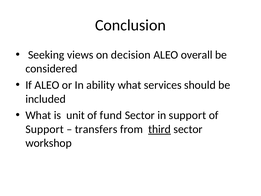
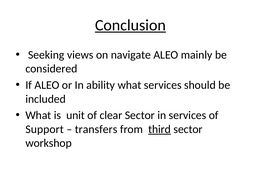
Conclusion underline: none -> present
decision: decision -> navigate
overall: overall -> mainly
fund: fund -> clear
in support: support -> services
